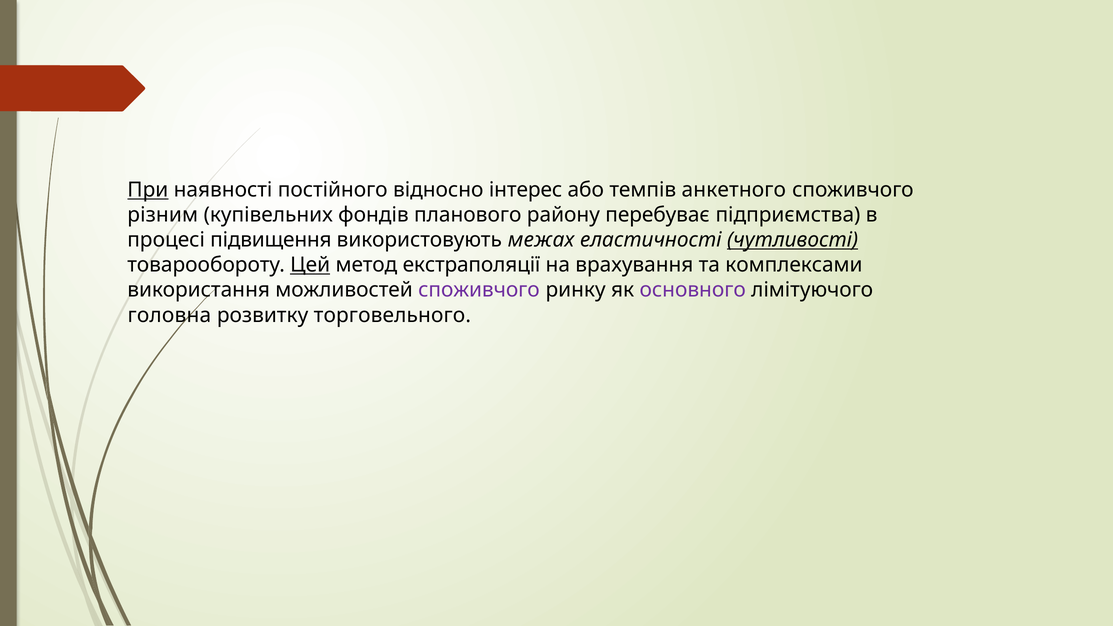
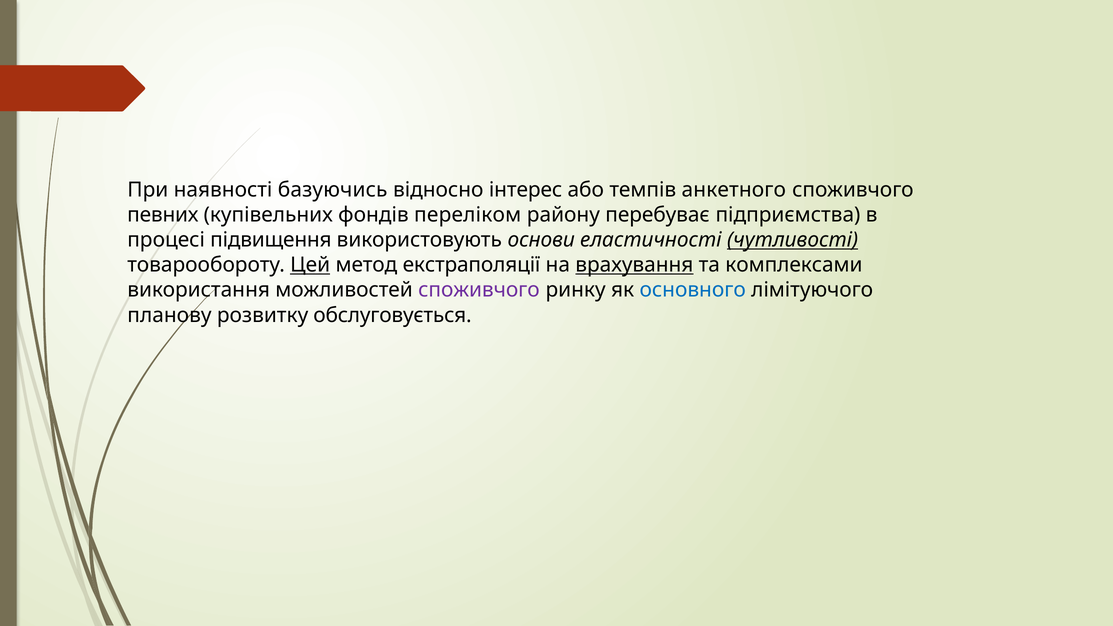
При underline: present -> none
постійного: постійного -> базуючись
різним: різним -> певних
планового: планового -> переліком
межах: межах -> основи
врахування underline: none -> present
основного colour: purple -> blue
головна: головна -> планову
торговельного: торговельного -> обслуговується
